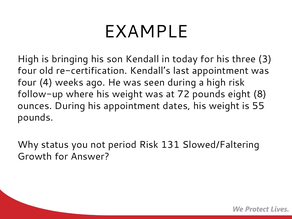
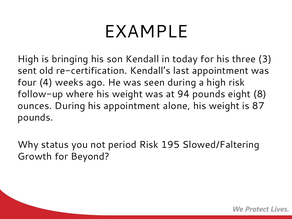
four at (27, 71): four -> sent
72: 72 -> 94
dates: dates -> alone
55: 55 -> 87
131: 131 -> 195
Answer: Answer -> Beyond
